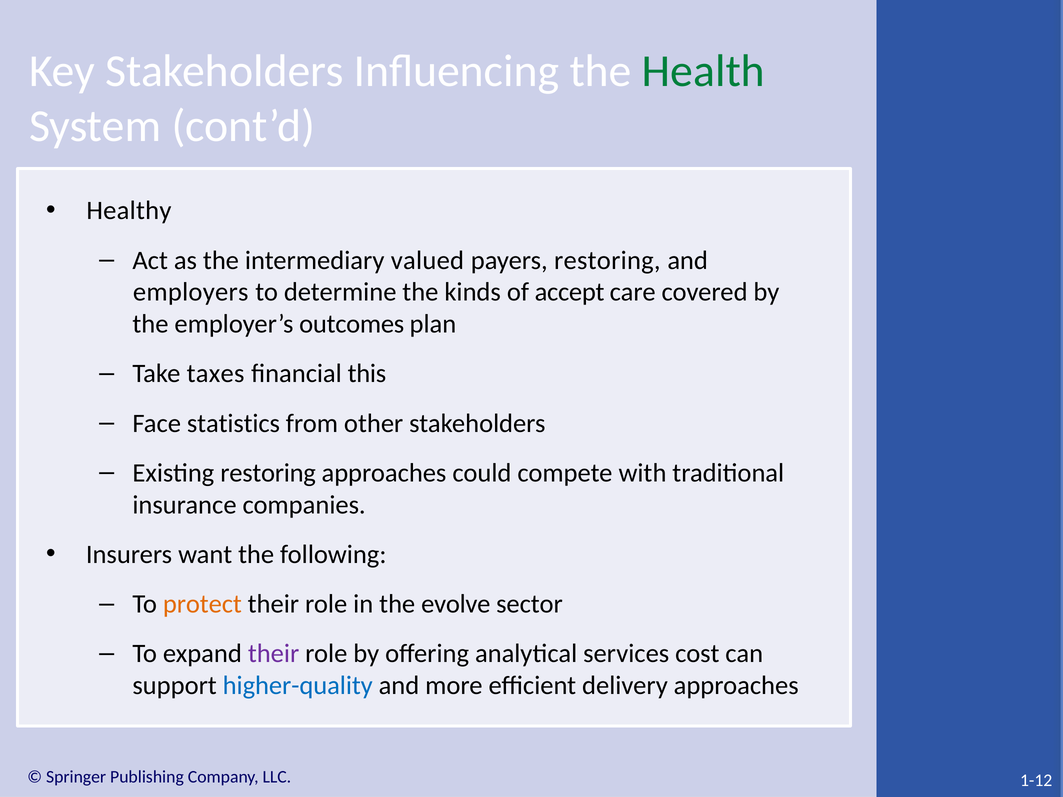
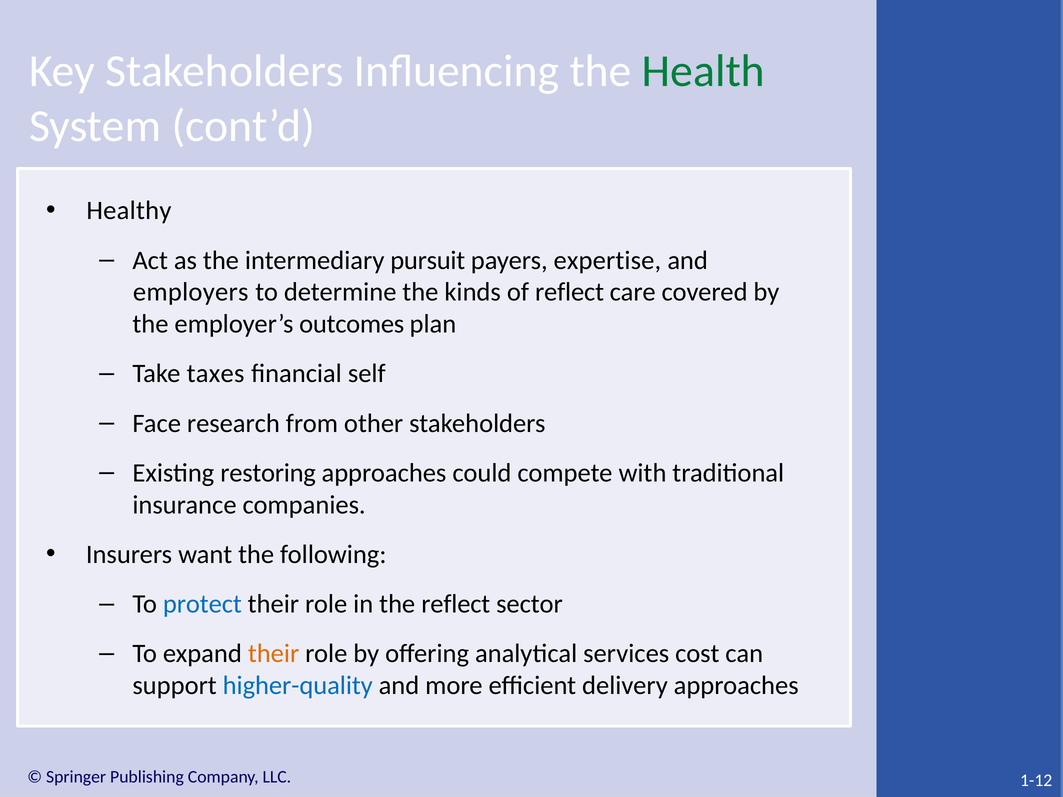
valued: valued -> pursuit
payers restoring: restoring -> expertise
of accept: accept -> reflect
this: this -> self
statistics: statistics -> research
protect colour: orange -> blue
the evolve: evolve -> reflect
their at (274, 654) colour: purple -> orange
